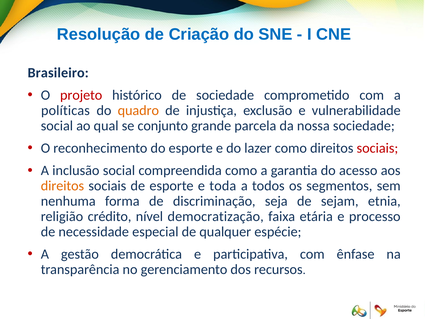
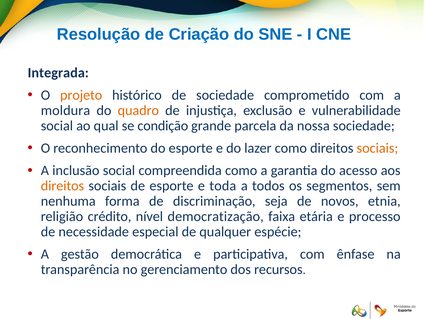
Brasileiro: Brasileiro -> Integrada
projeto colour: red -> orange
políticas: políticas -> moldura
conjunto: conjunto -> condição
sociais at (377, 148) colour: red -> orange
sejam: sejam -> novos
